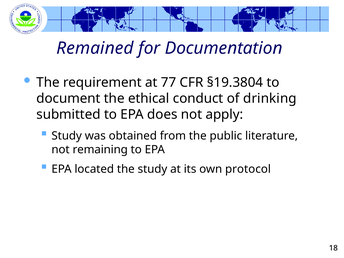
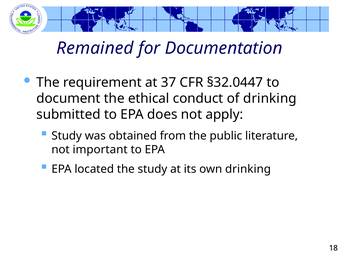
77: 77 -> 37
§19.3804: §19.3804 -> §32.0447
remaining: remaining -> important
own protocol: protocol -> drinking
